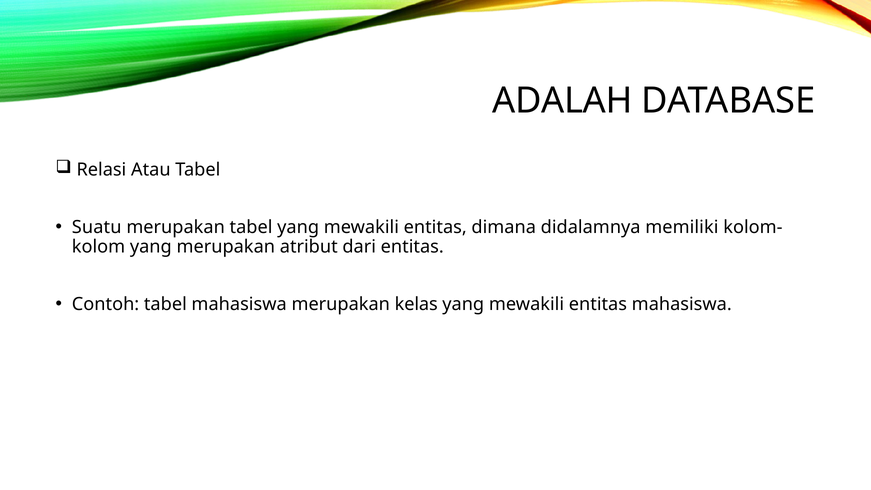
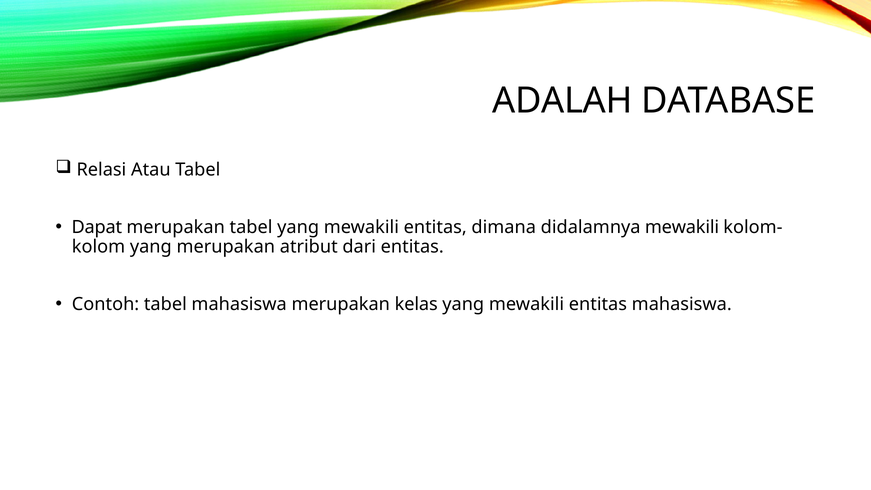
Suatu: Suatu -> Dapat
didalamnya memiliki: memiliki -> mewakili
